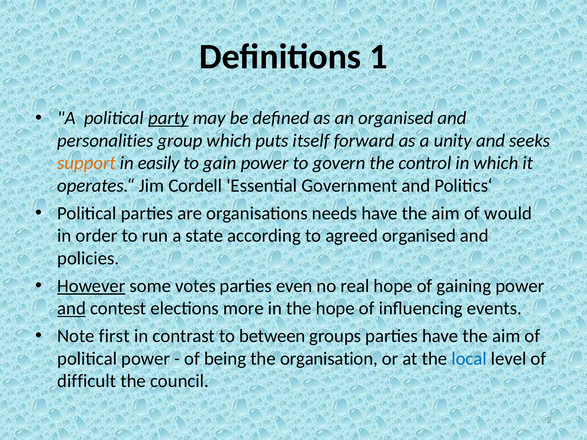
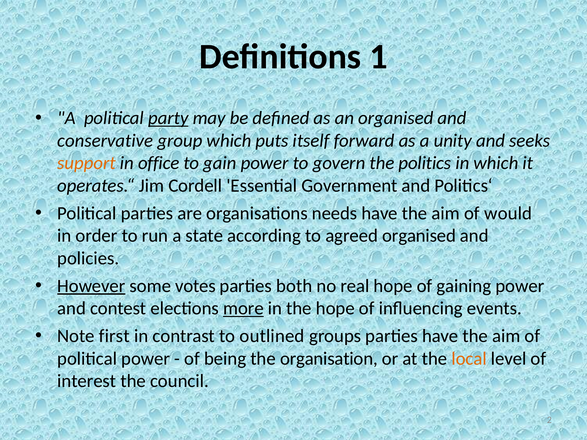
personalities: personalities -> conservative
easily: easily -> office
control: control -> politics
even: even -> both
and at (72, 309) underline: present -> none
more underline: none -> present
between: between -> outlined
local colour: blue -> orange
difficult: difficult -> interest
